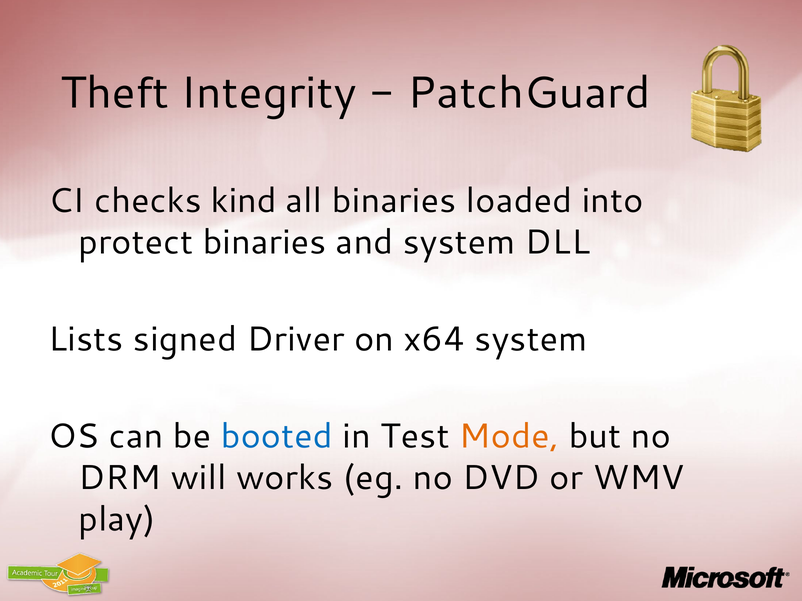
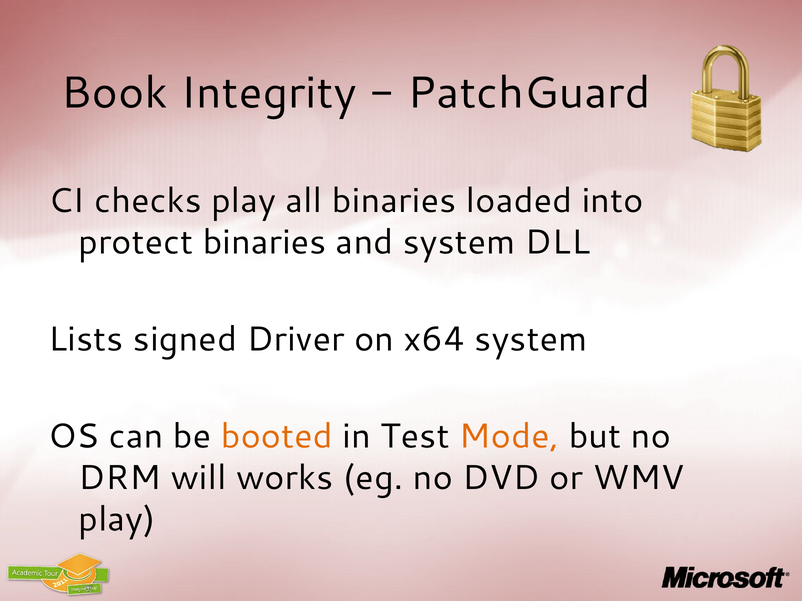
Theft: Theft -> Book
checks kind: kind -> play
booted colour: blue -> orange
